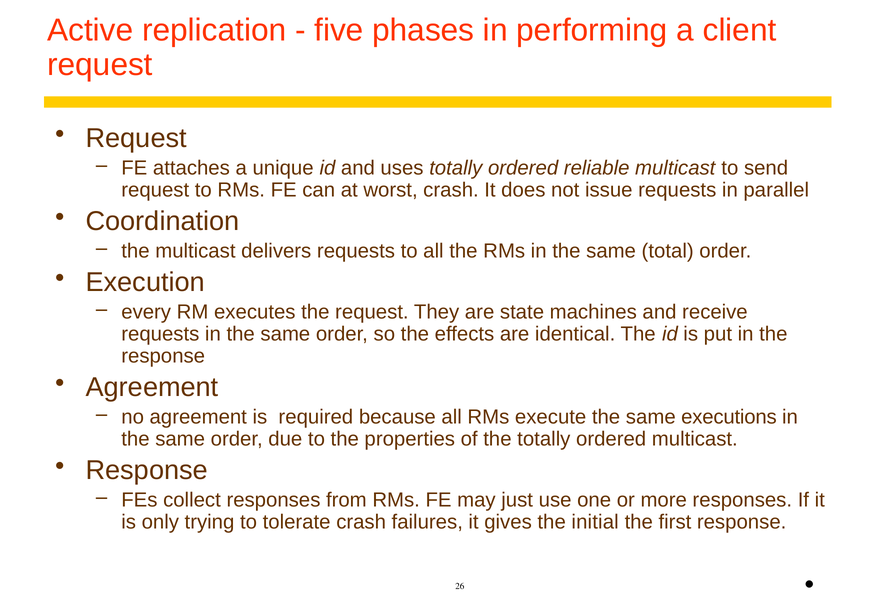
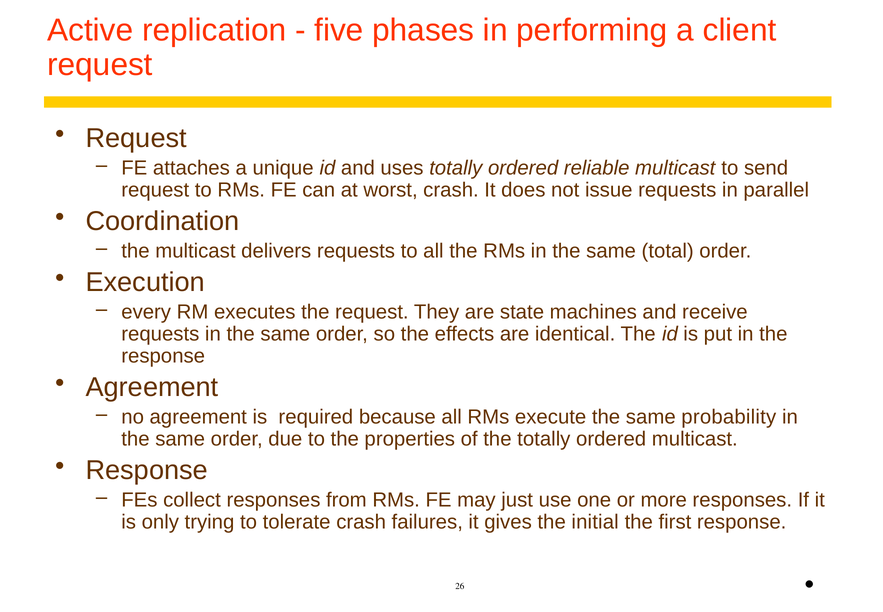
executions: executions -> probability
